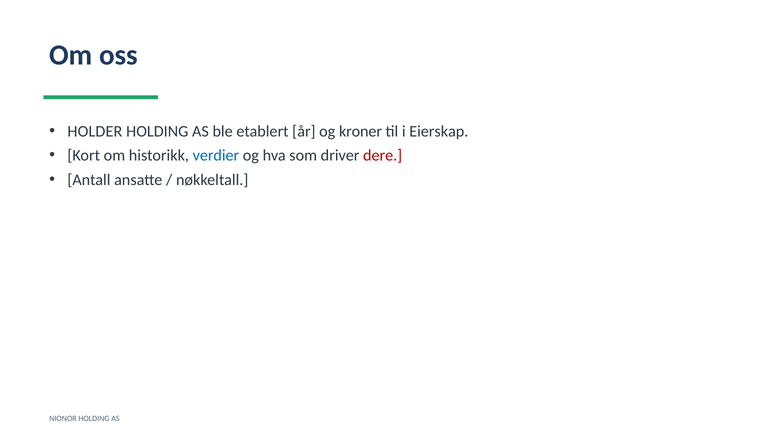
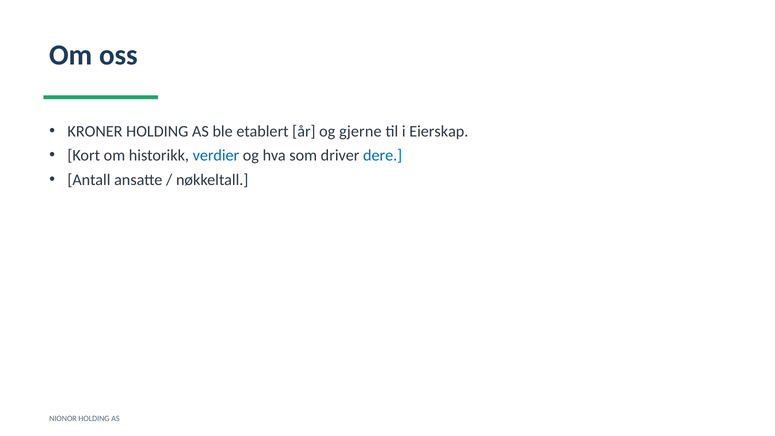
HOLDER: HOLDER -> KRONER
kroner: kroner -> gjerne
dere colour: red -> blue
